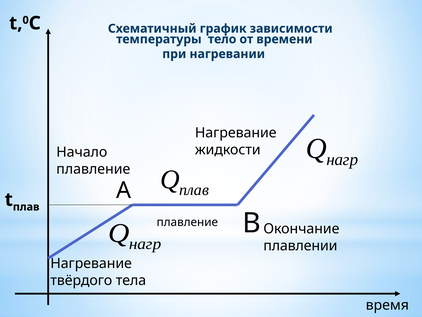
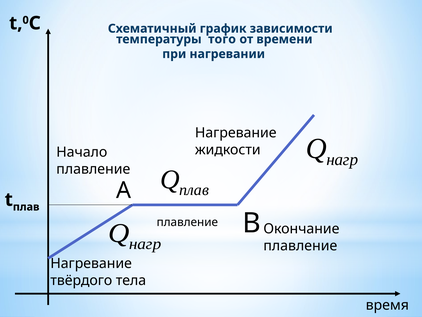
тело: тело -> того
плавлении at (300, 245): плавлении -> плавление
